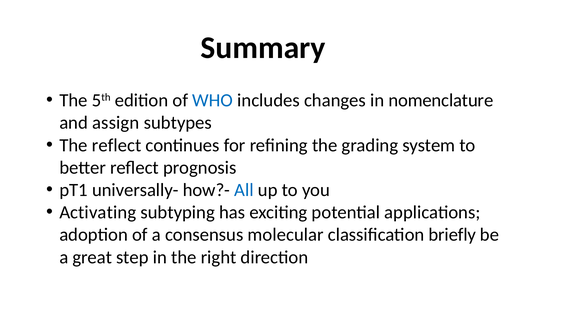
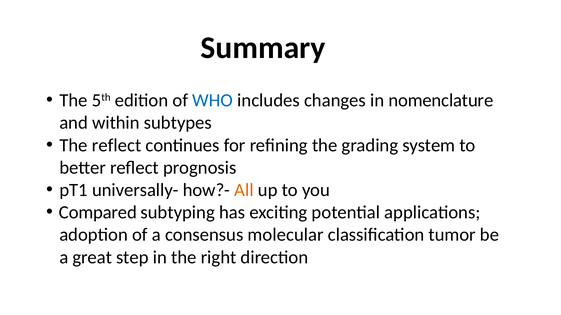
assign: assign -> within
All colour: blue -> orange
Activating: Activating -> Compared
briefly: briefly -> tumor
